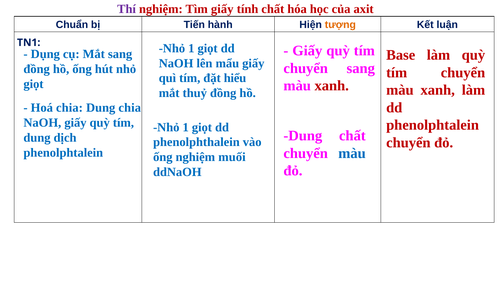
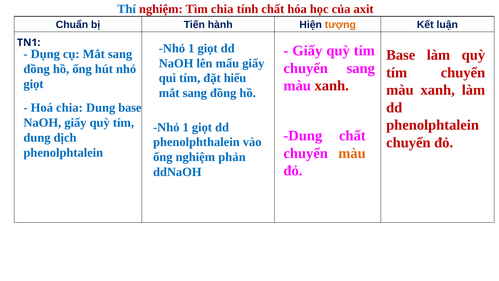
Thí colour: purple -> blue
Tìm giấy: giấy -> chia
thuỷ at (195, 93): thuỷ -> sang
Dung chia: chia -> base
màu at (352, 153) colour: blue -> orange
muối: muối -> phản
